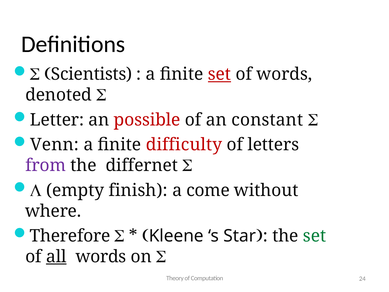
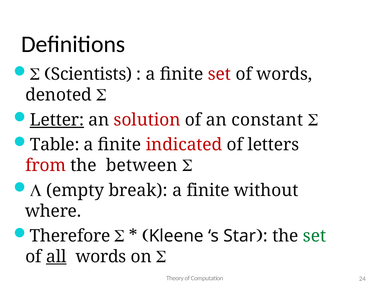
set at (219, 74) underline: present -> none
Letter underline: none -> present
possible: possible -> solution
Venn: Venn -> Table
difficulty: difficulty -> indicated
from colour: purple -> red
differnet: differnet -> between
finish: finish -> break
come at (208, 190): come -> finite
